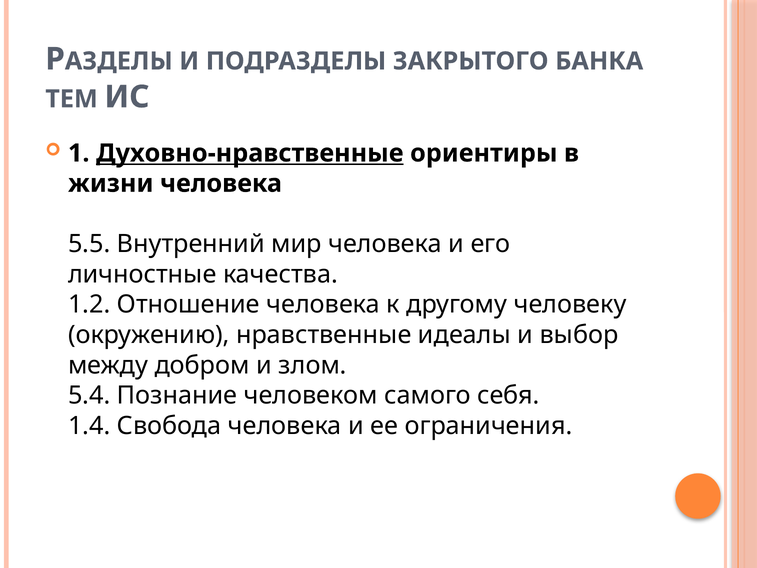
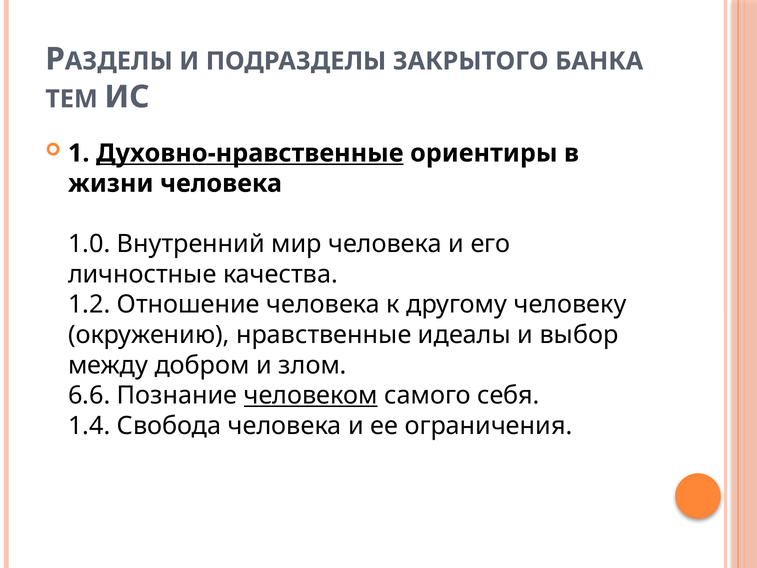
5.5: 5.5 -> 1.0
5.4: 5.4 -> 6.6
человеком underline: none -> present
